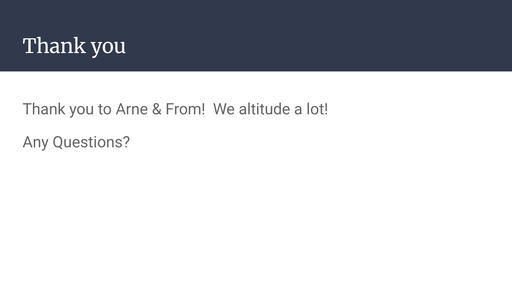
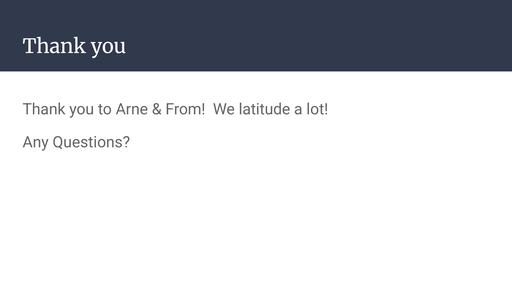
altitude: altitude -> latitude
